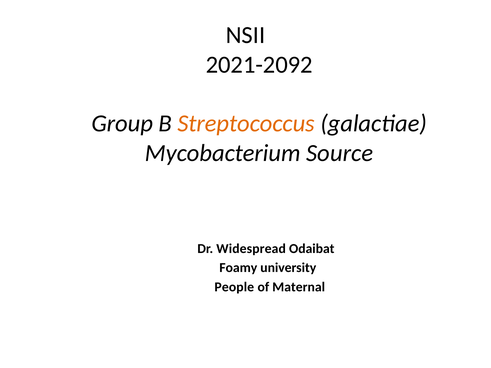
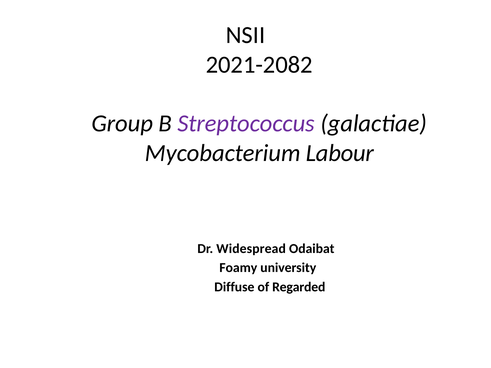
2021-2092: 2021-2092 -> 2021-2082
Streptococcus colour: orange -> purple
Source: Source -> Labour
People: People -> Diffuse
Maternal: Maternal -> Regarded
